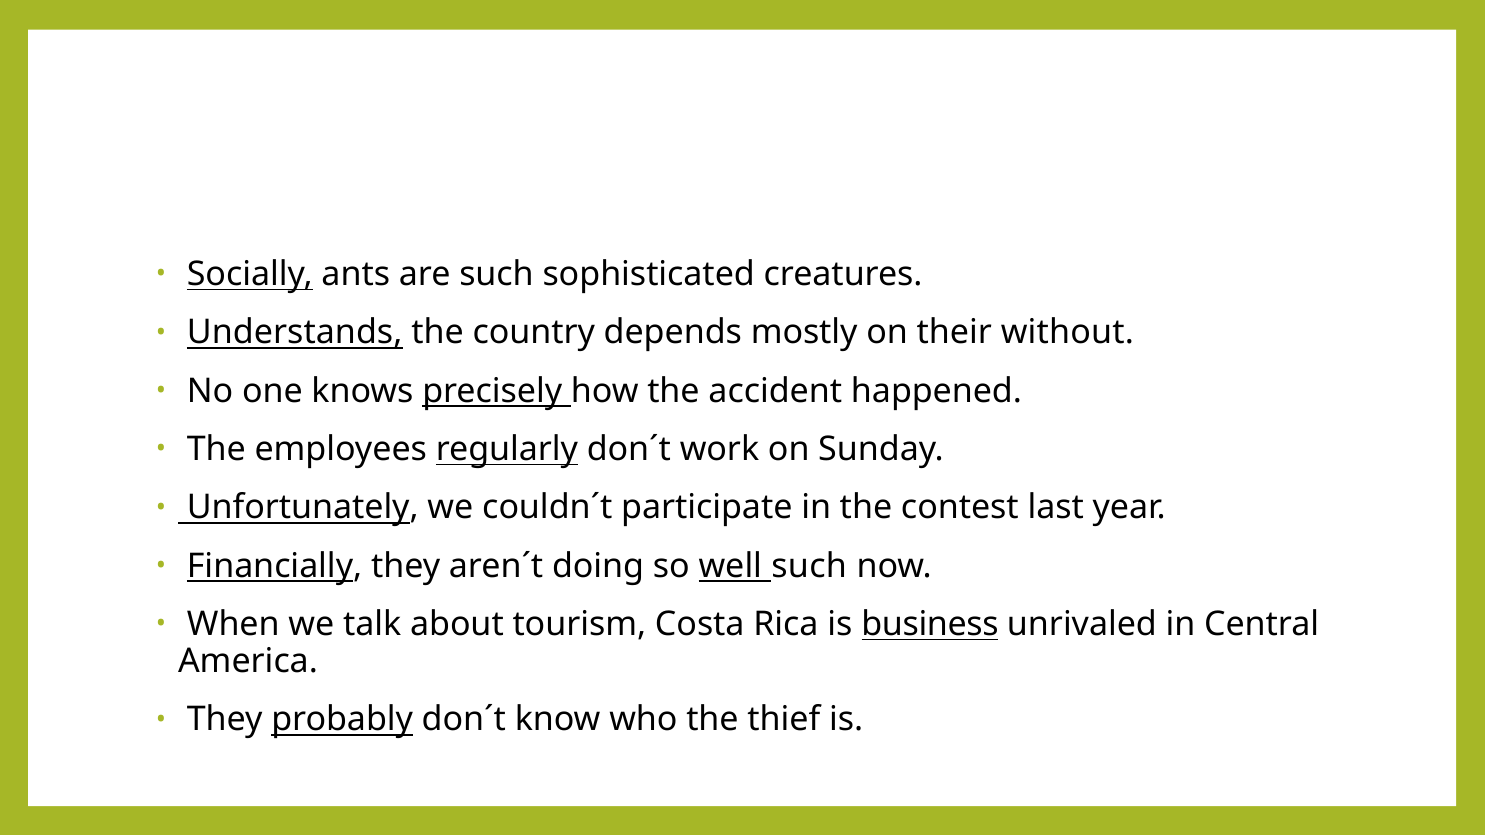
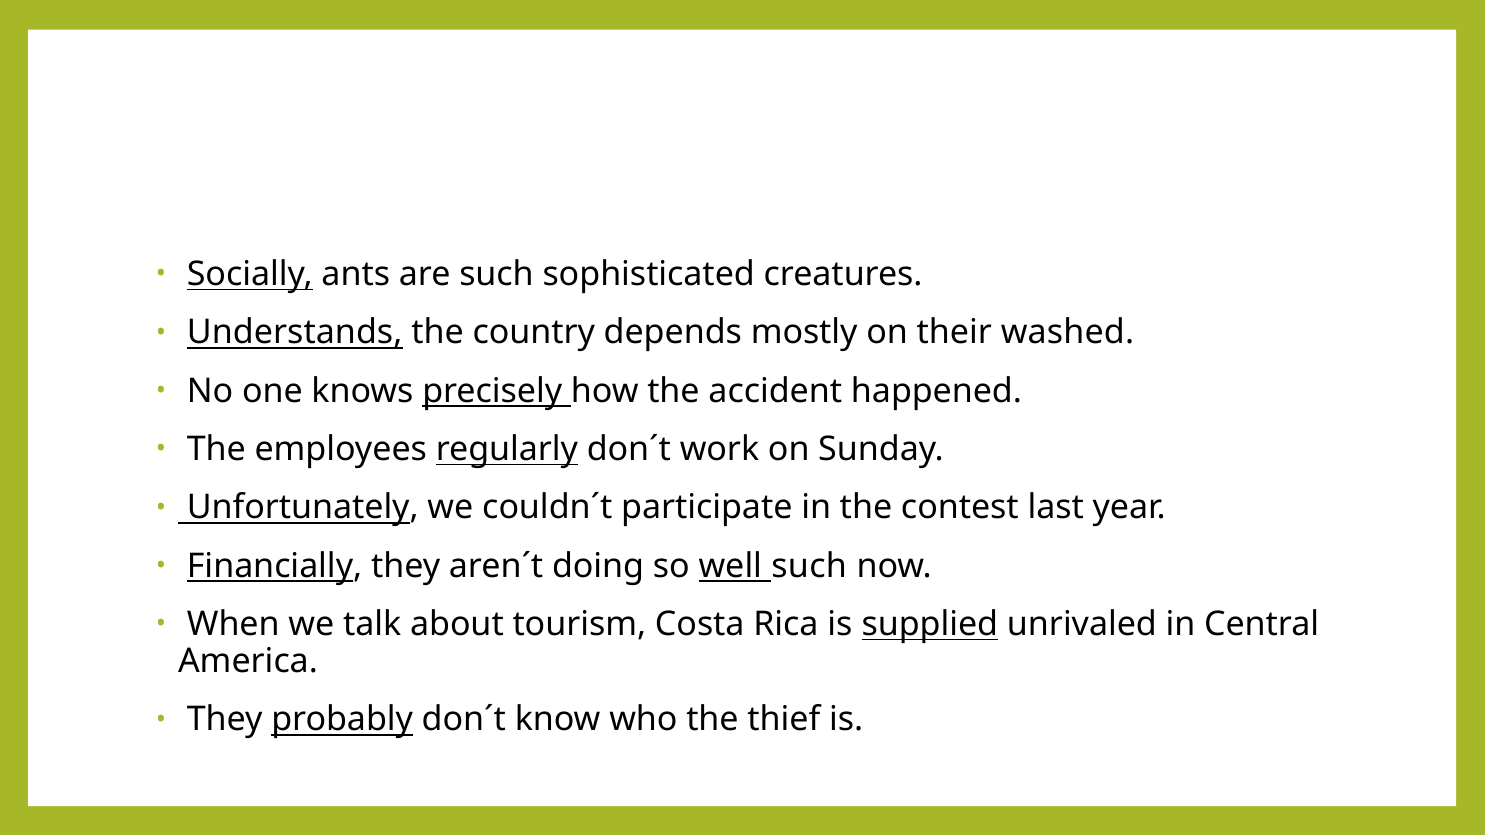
without: without -> washed
business: business -> supplied
